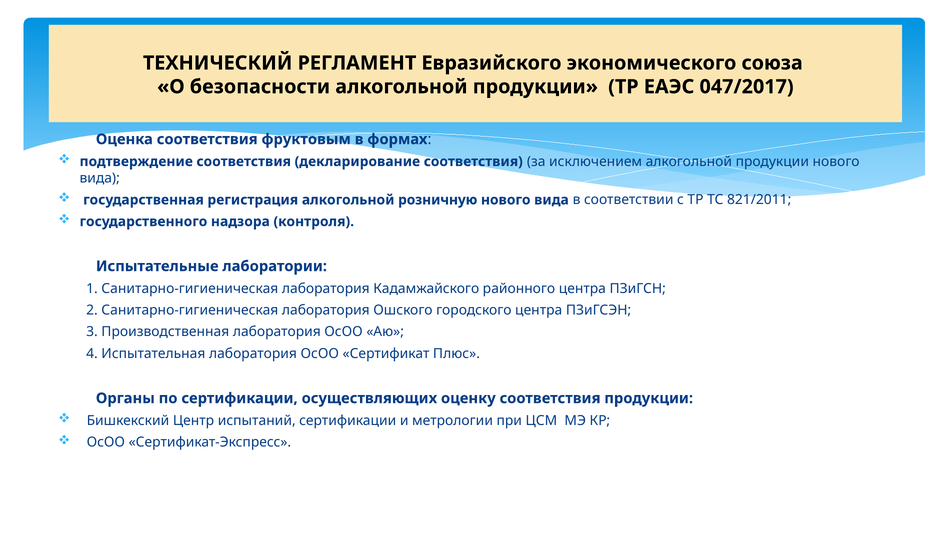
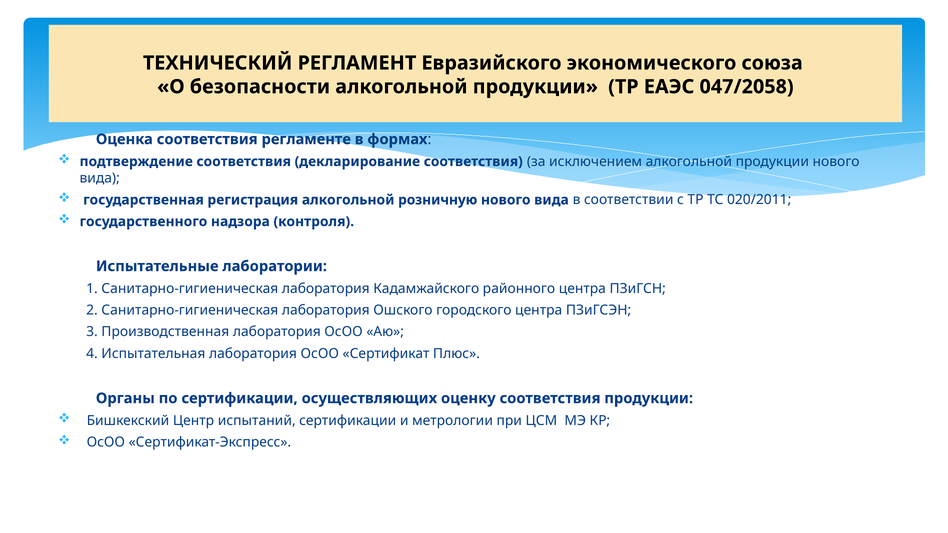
047/2017: 047/2017 -> 047/2058
фруктовым: фруктовым -> регламенте
821/2011: 821/2011 -> 020/2011
